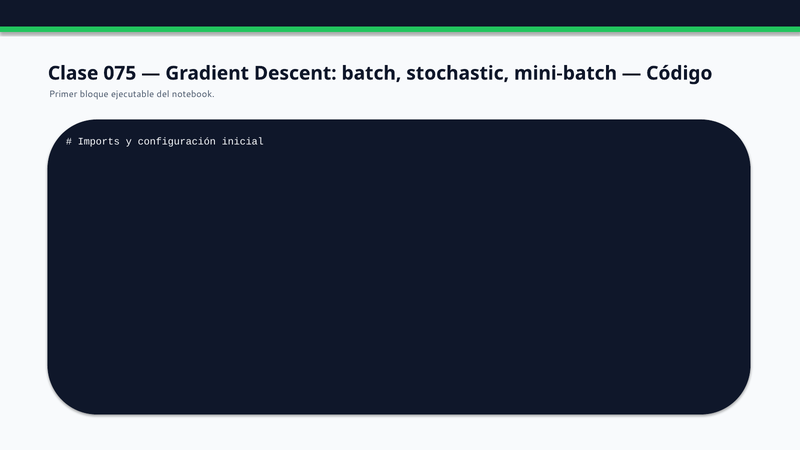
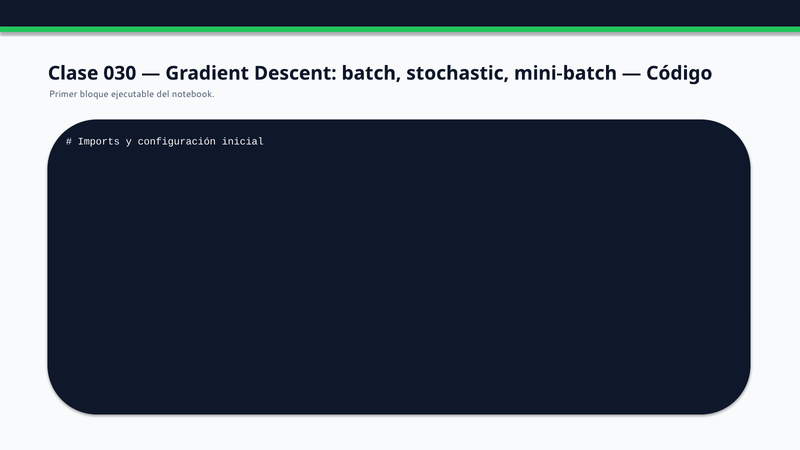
075: 075 -> 030
